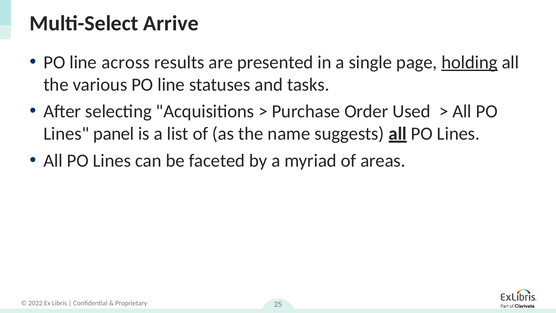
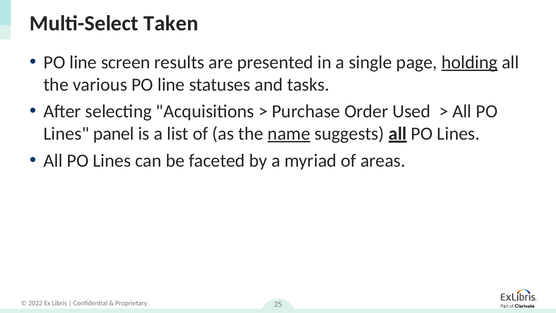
Arrive: Arrive -> Taken
across: across -> screen
name underline: none -> present
